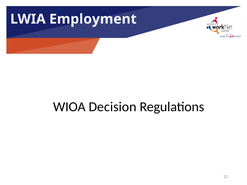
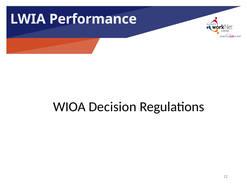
Employment: Employment -> Performance
